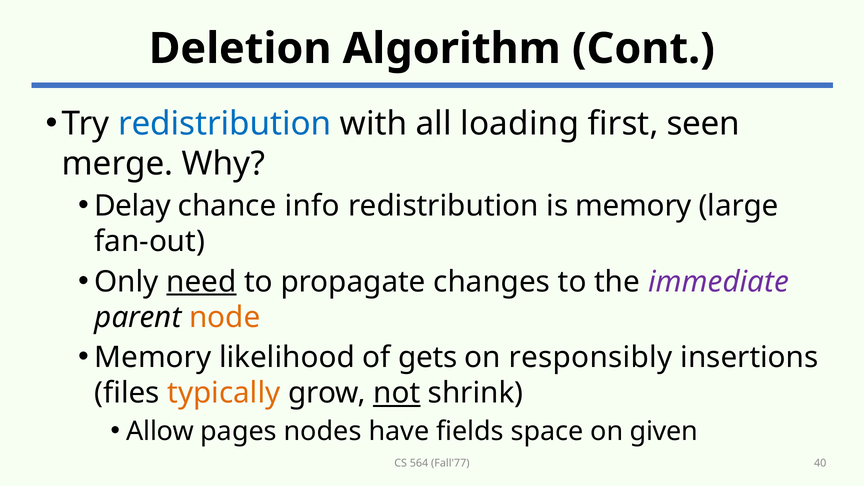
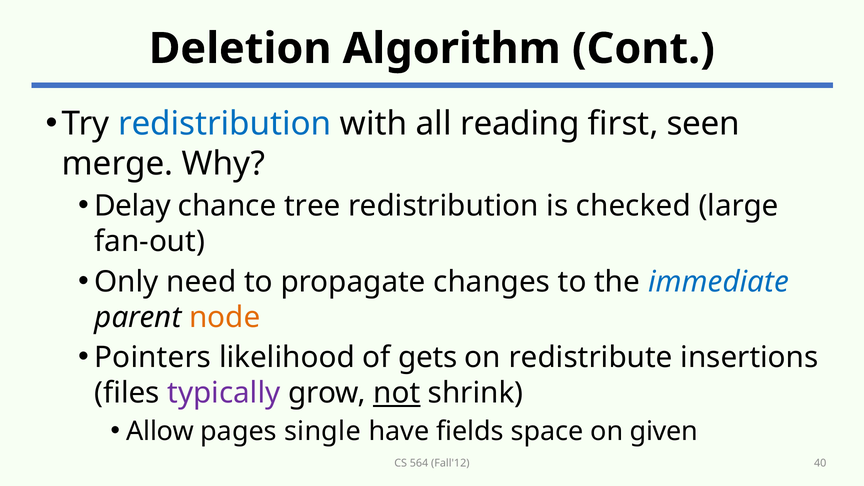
loading: loading -> reading
info: info -> tree
is memory: memory -> checked
need underline: present -> none
immediate colour: purple -> blue
Memory at (153, 358): Memory -> Pointers
responsibly: responsibly -> redistribute
typically colour: orange -> purple
nodes: nodes -> single
Fall'77: Fall'77 -> Fall'12
